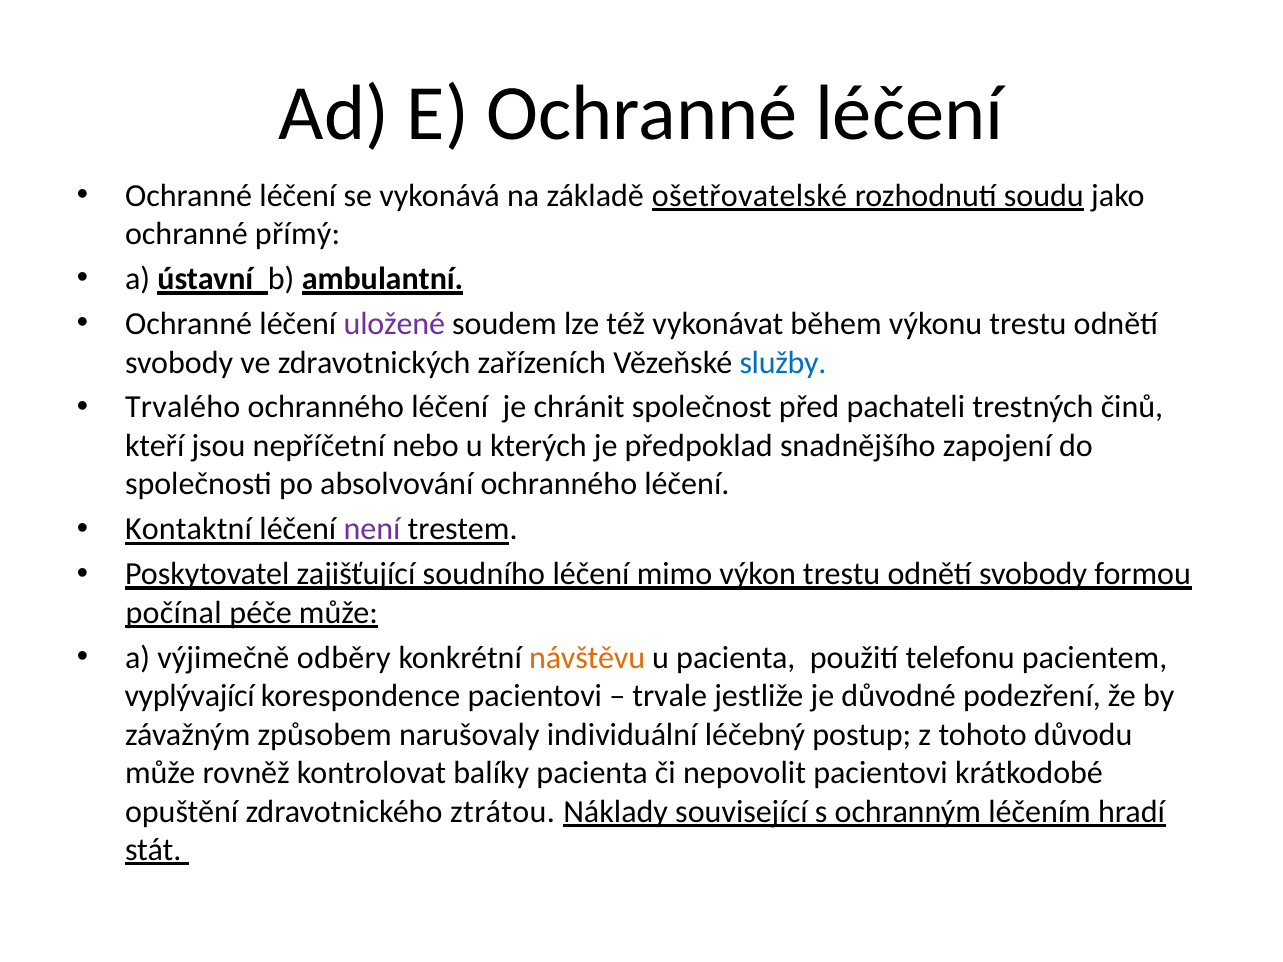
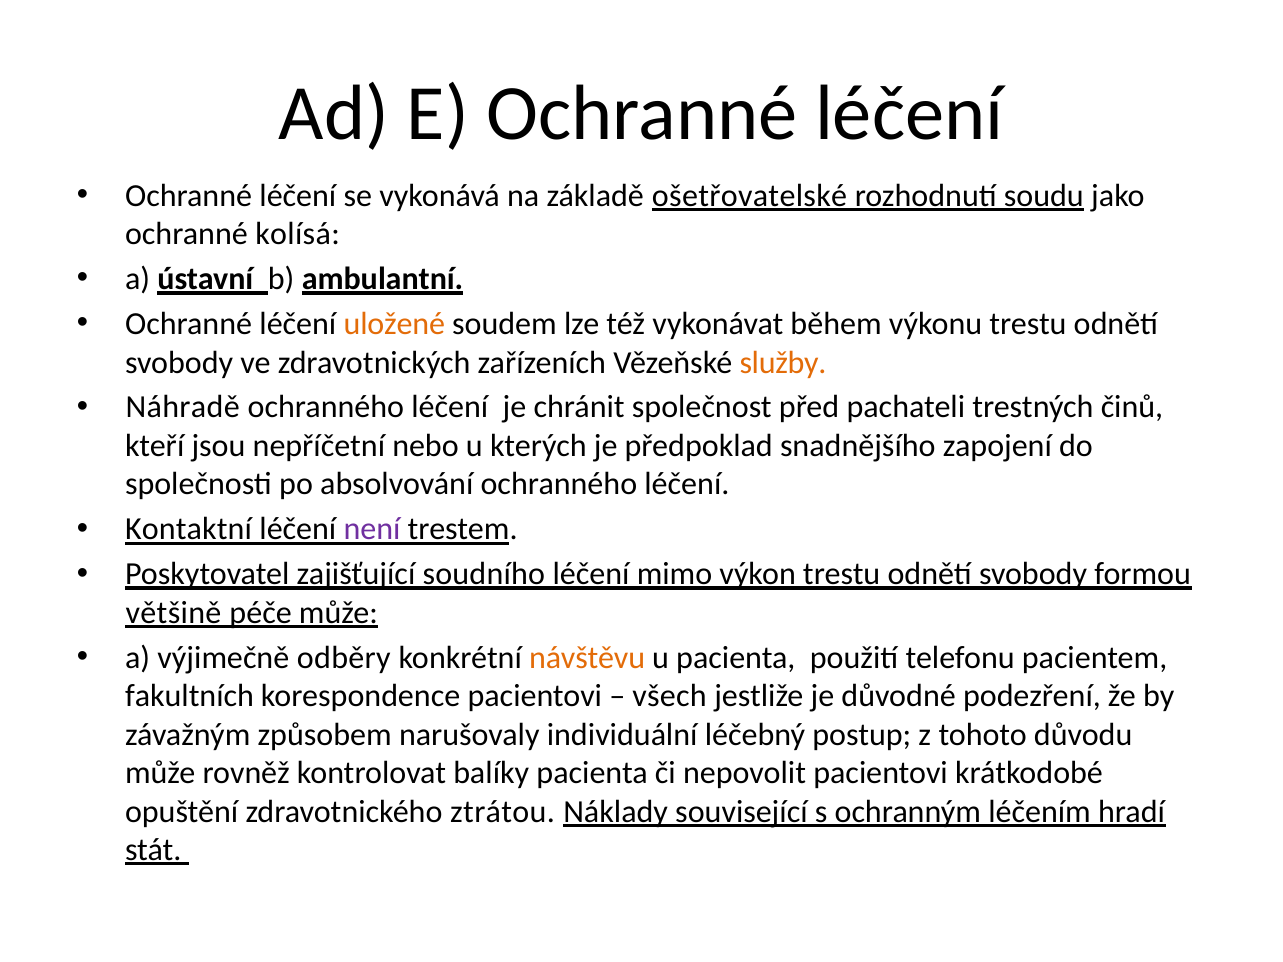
přímý: přímý -> kolísá
uložené colour: purple -> orange
služby colour: blue -> orange
Trvalého: Trvalého -> Náhradě
počínal: počínal -> většině
vyplývající: vyplývající -> fakultních
trvale: trvale -> všech
